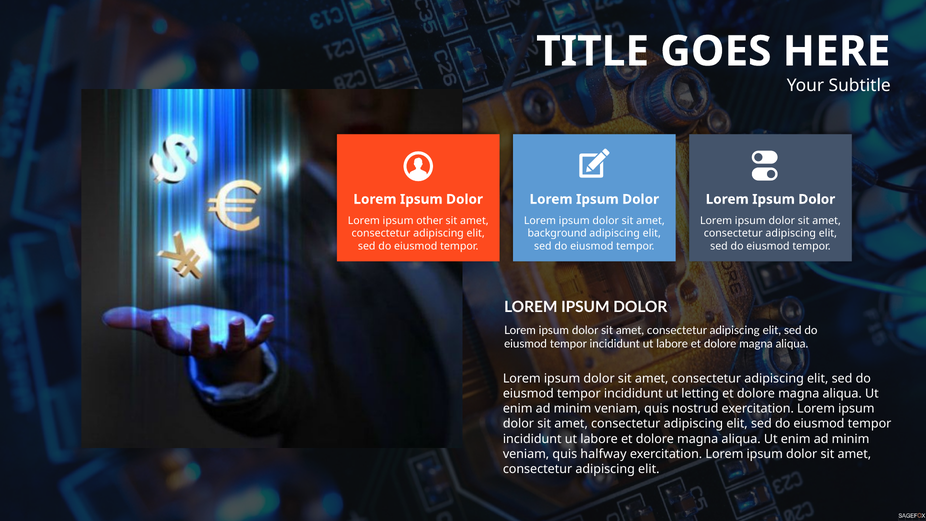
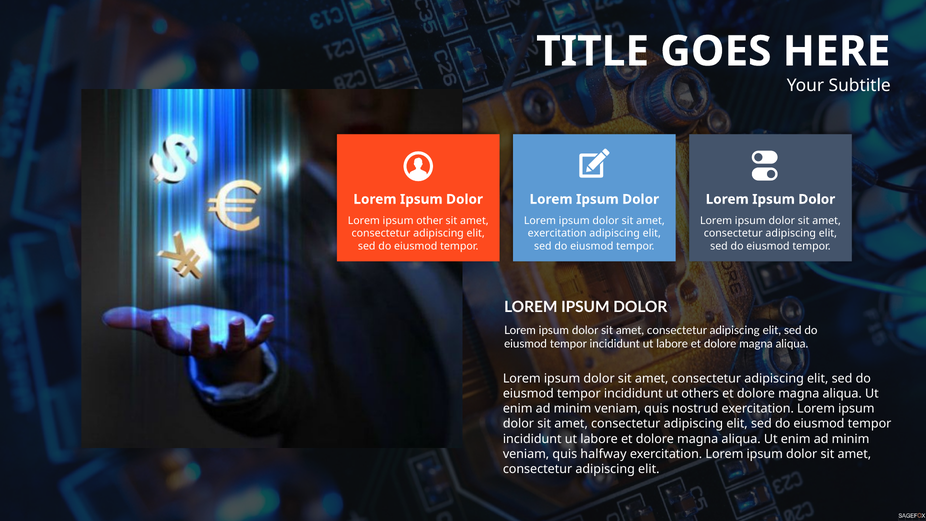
background at (557, 233): background -> exercitation
letting: letting -> others
